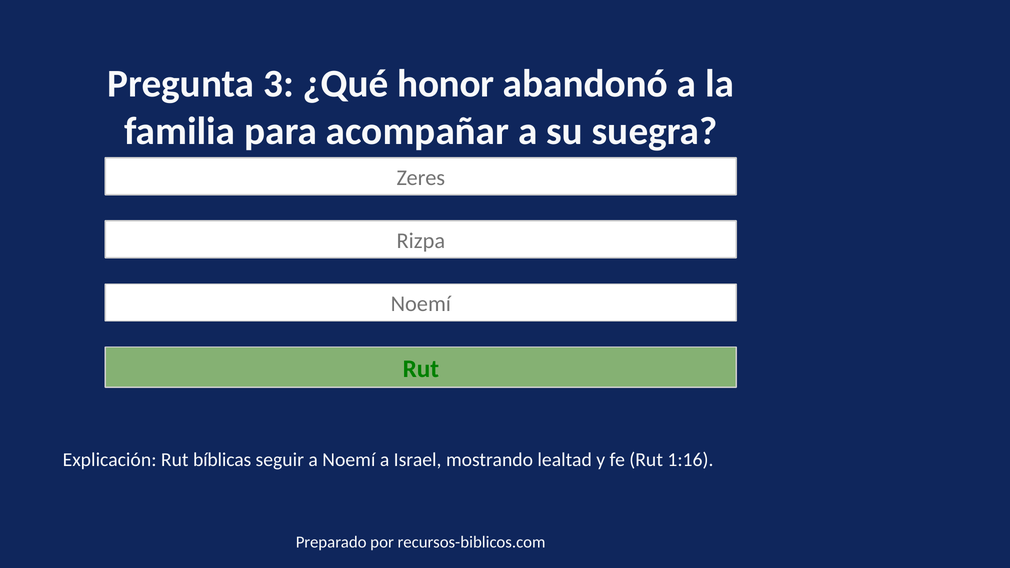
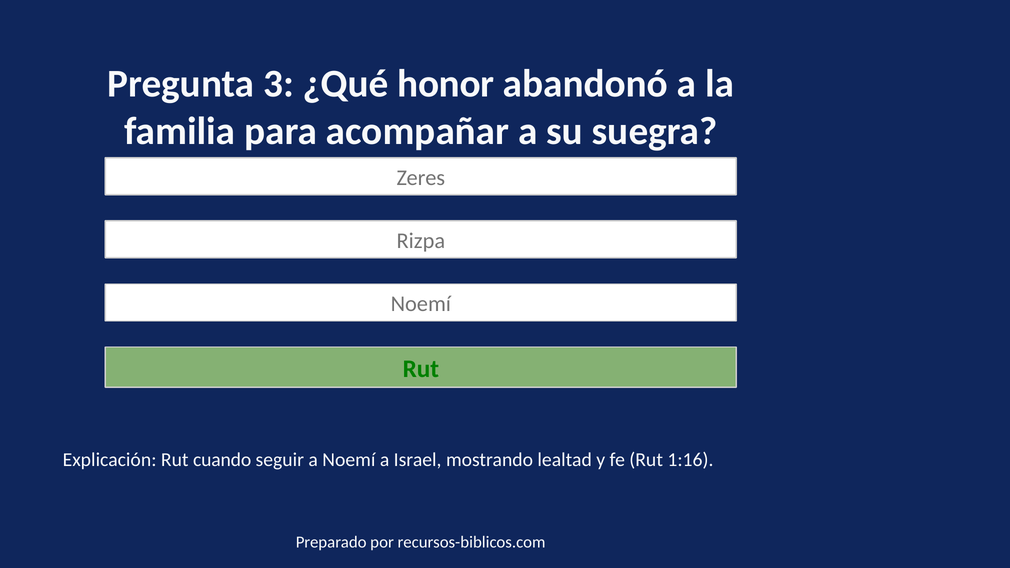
bíblicas: bíblicas -> cuando
